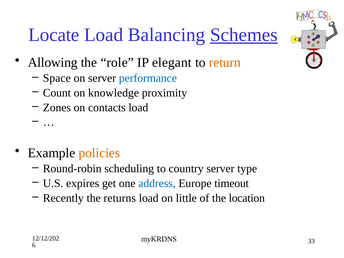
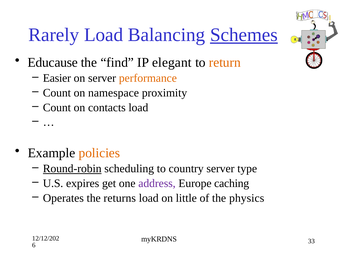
Locate: Locate -> Rarely
Allowing: Allowing -> Educause
role: role -> find
Space: Space -> Easier
performance colour: blue -> orange
knowledge: knowledge -> namespace
Zones at (57, 108): Zones -> Count
Round-robin underline: none -> present
address colour: blue -> purple
timeout: timeout -> caching
Recently: Recently -> Operates
location: location -> physics
